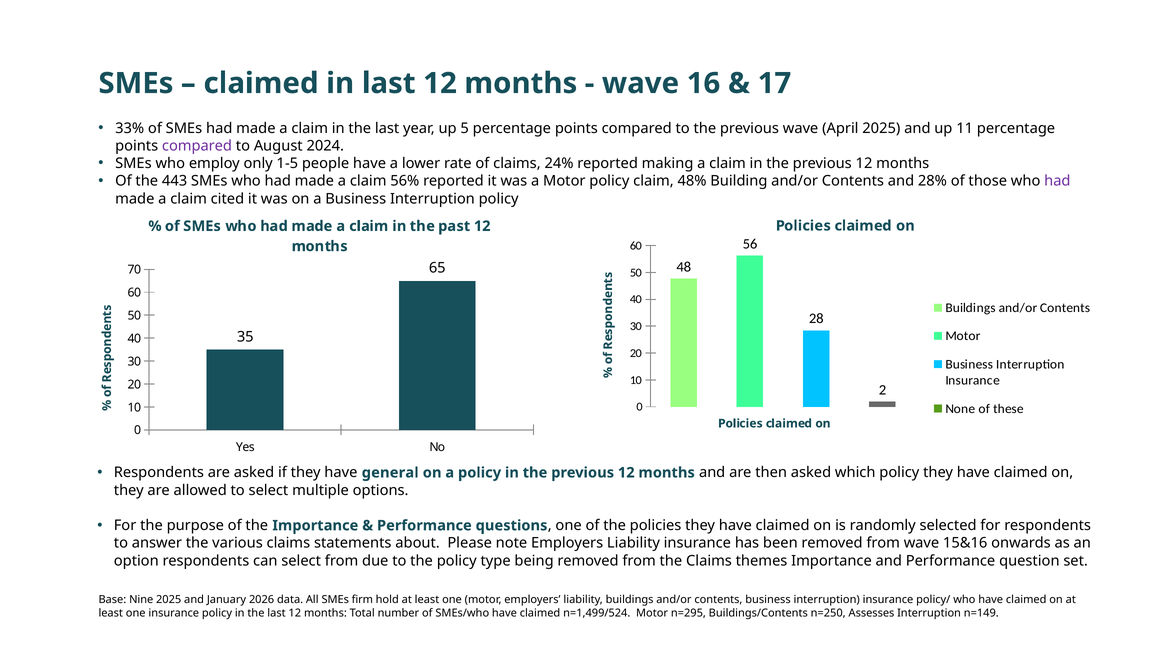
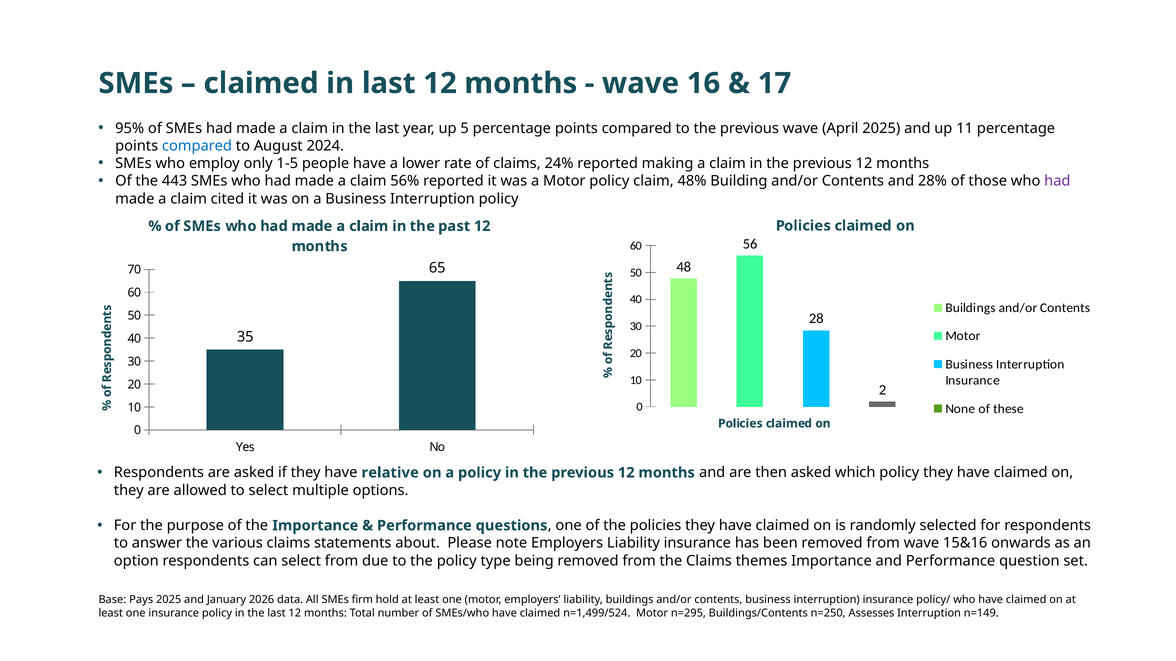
33%: 33% -> 95%
compared at (197, 146) colour: purple -> blue
general: general -> relative
Nine: Nine -> Pays
